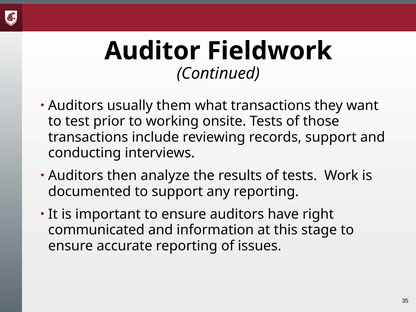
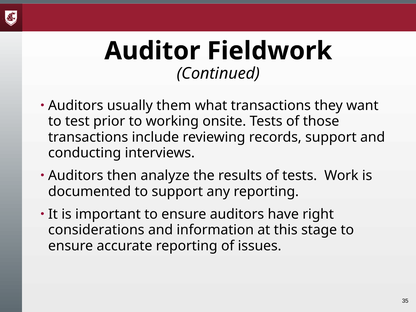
communicated: communicated -> considerations
